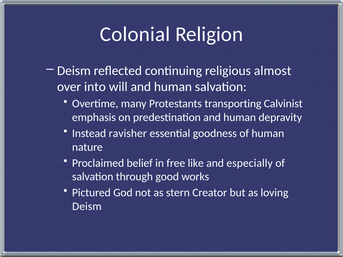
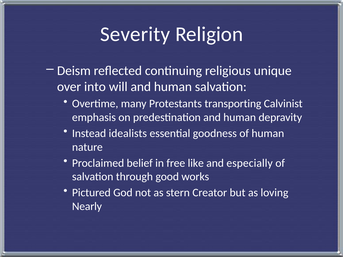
Colonial: Colonial -> Severity
almost: almost -> unique
ravisher: ravisher -> idealists
Deism at (87, 207): Deism -> Nearly
